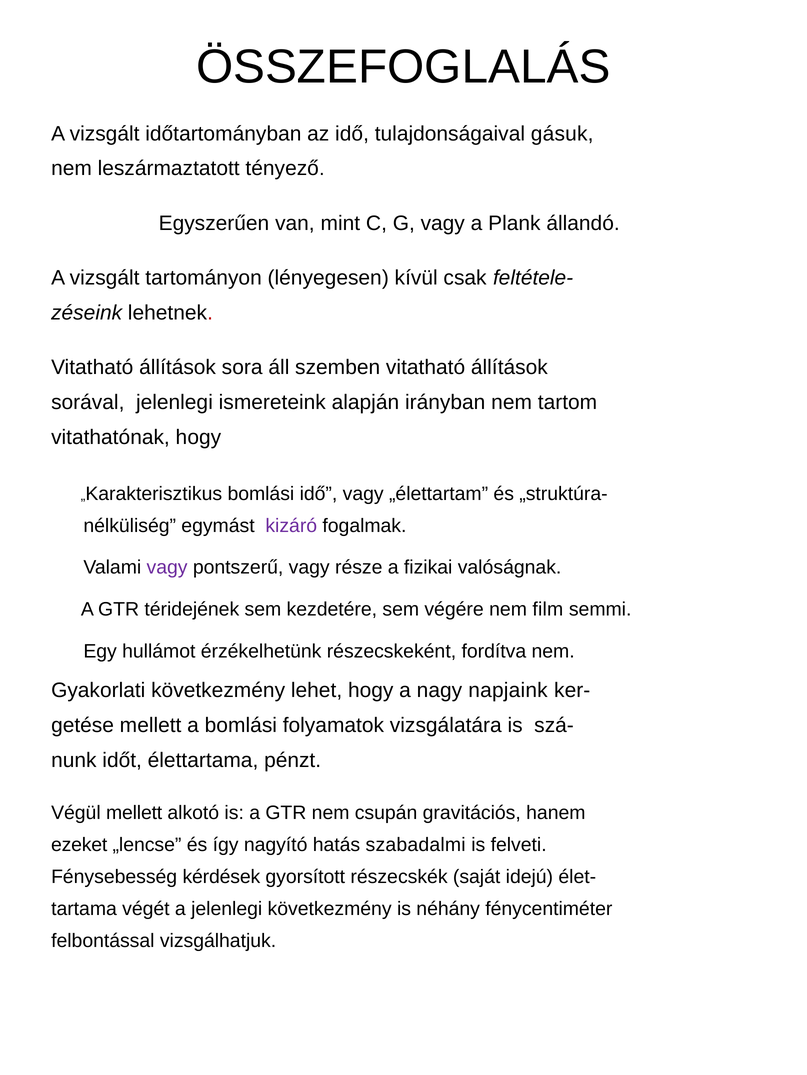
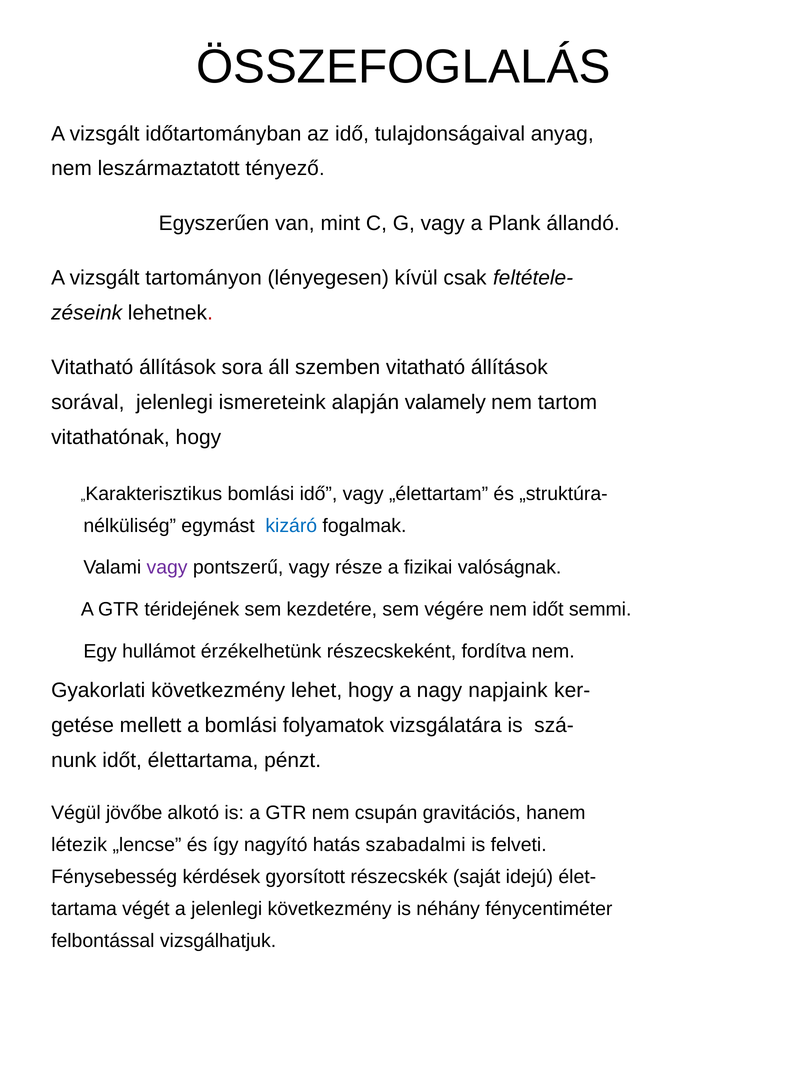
gásuk: gásuk -> anyag
irányban: irányban -> valamely
kizáró colour: purple -> blue
nem film: film -> időt
Végül mellett: mellett -> jövőbe
ezeket: ezeket -> létezik
